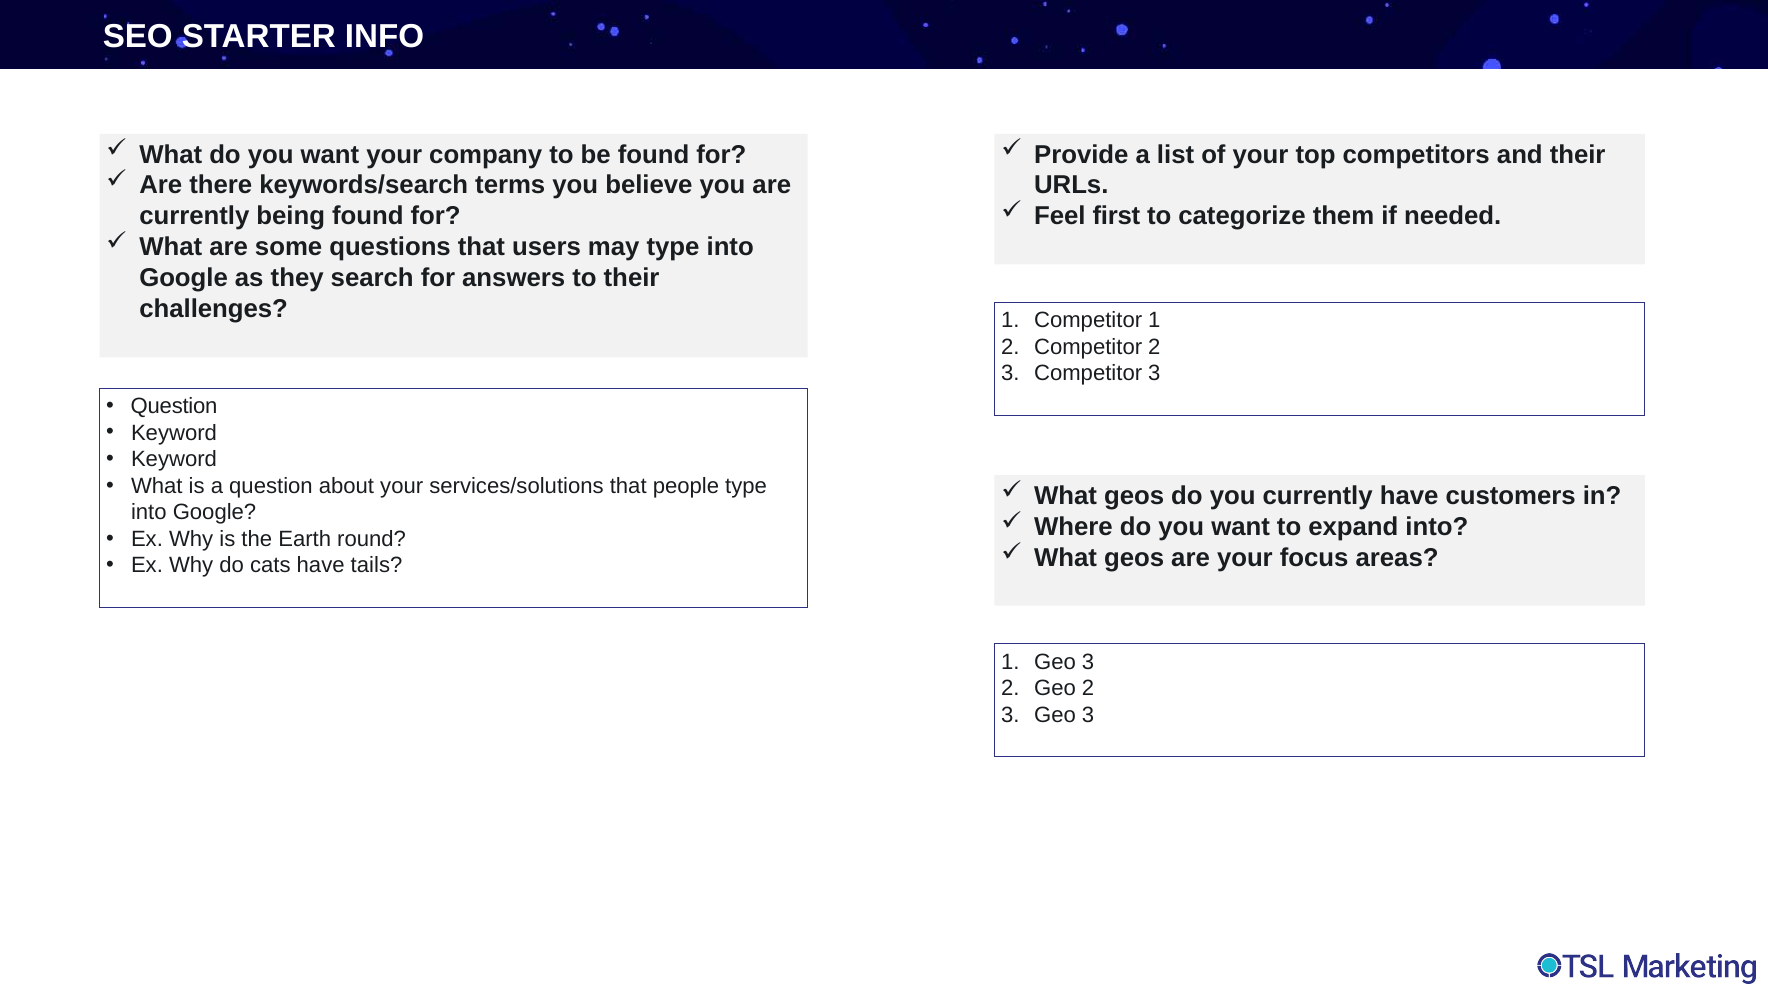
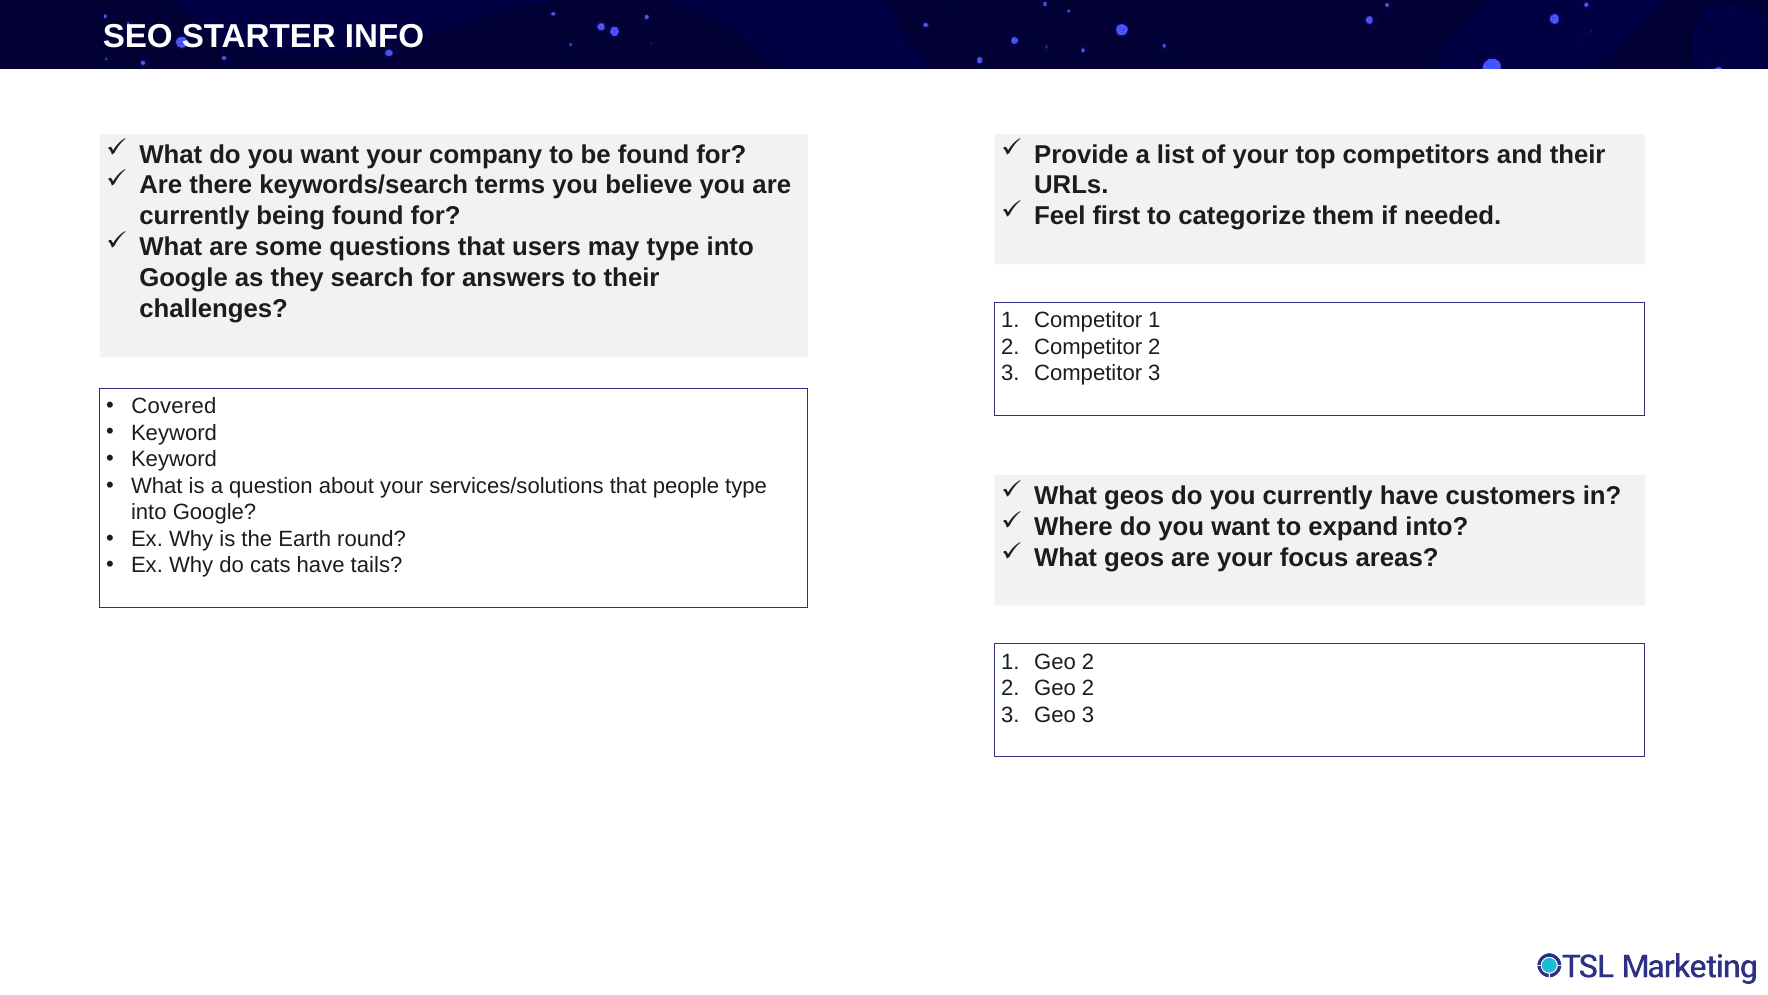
Question at (174, 406): Question -> Covered
1 Geo 3: 3 -> 2
